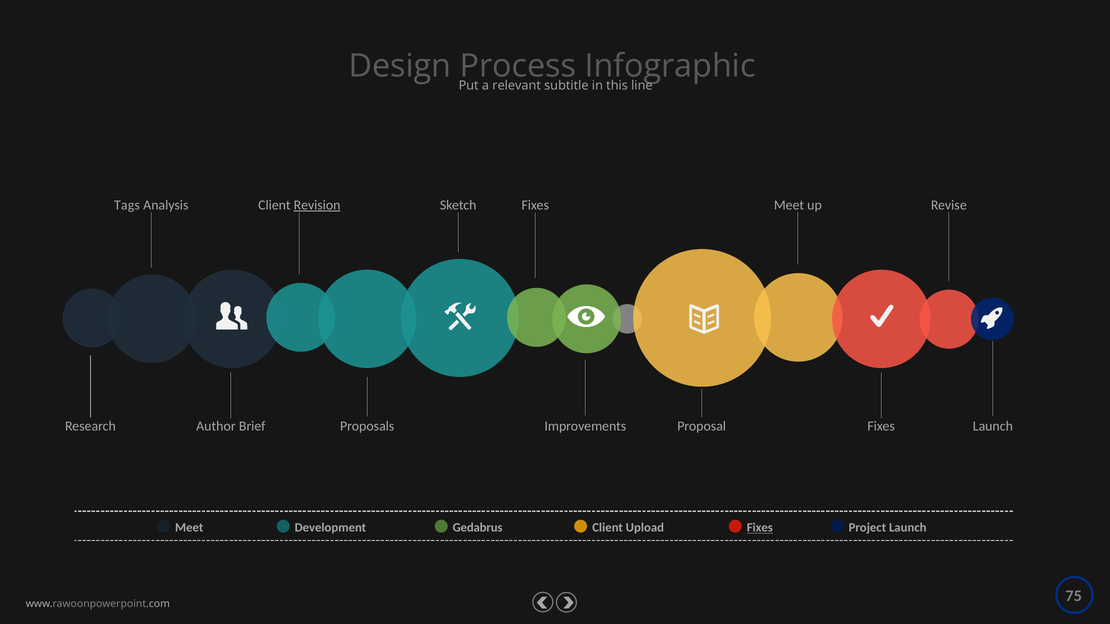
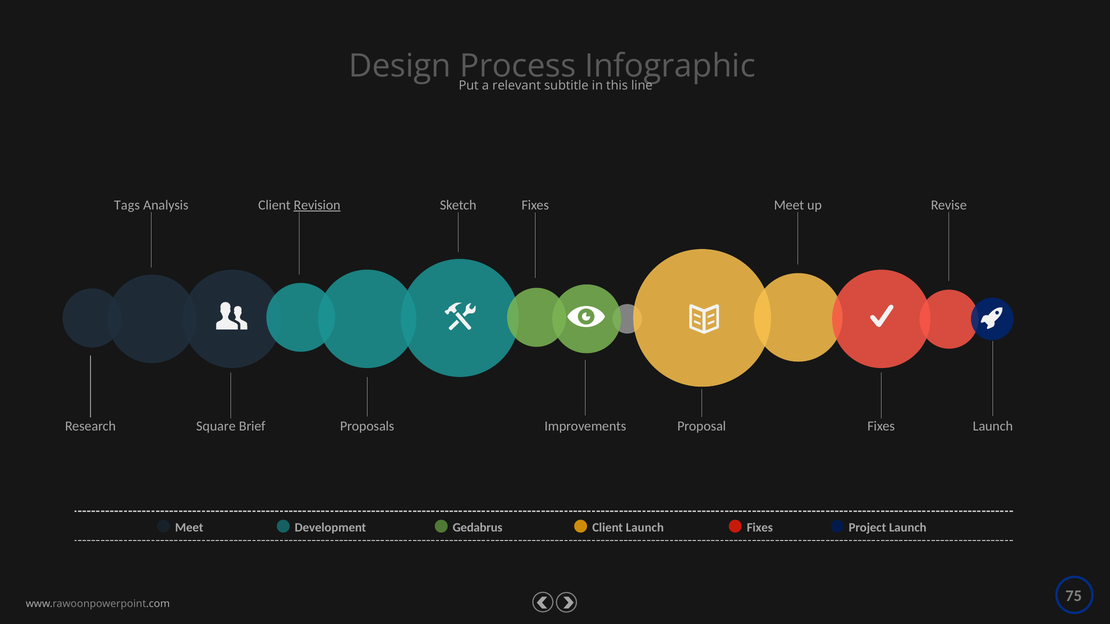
Author: Author -> Square
Client Upload: Upload -> Launch
Fixes at (760, 528) underline: present -> none
